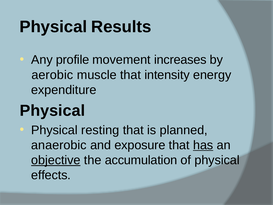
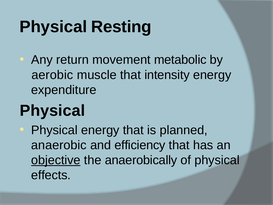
Results: Results -> Resting
profile: profile -> return
increases: increases -> metabolic
Physical resting: resting -> energy
exposure: exposure -> efficiency
has underline: present -> none
accumulation: accumulation -> anaerobically
